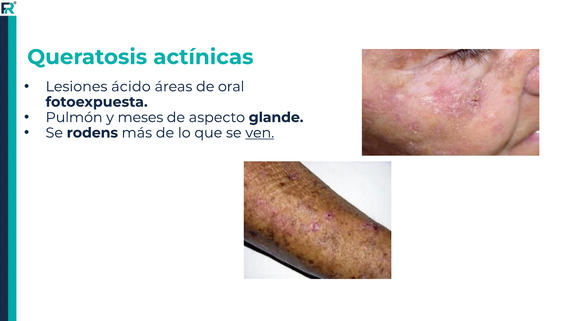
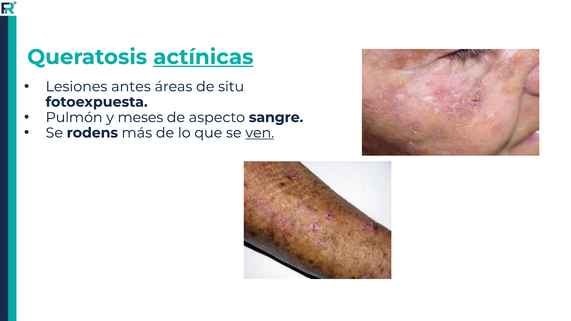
actínicas underline: none -> present
ácido: ácido -> antes
oral: oral -> situ
glande: glande -> sangre
